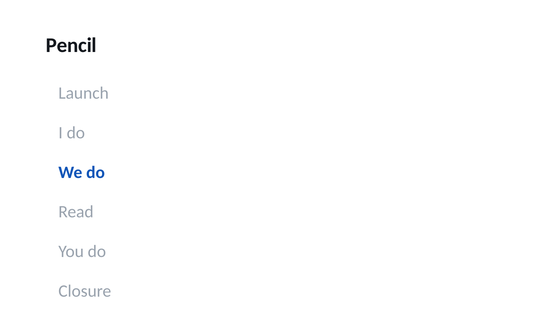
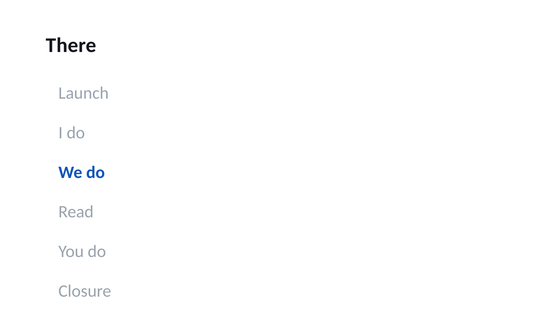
Pencil: Pencil -> There
